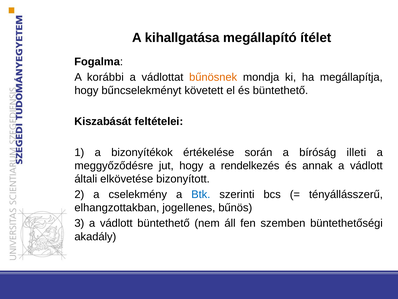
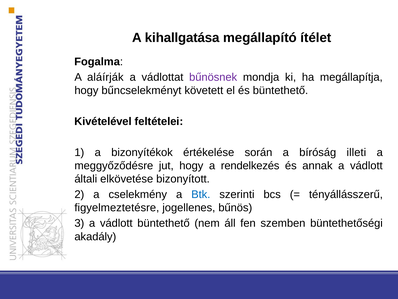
korábbi: korábbi -> aláírják
bűnösnek colour: orange -> purple
Kiszabását: Kiszabását -> Kivételével
elhangzottakban: elhangzottakban -> figyelmeztetésre
